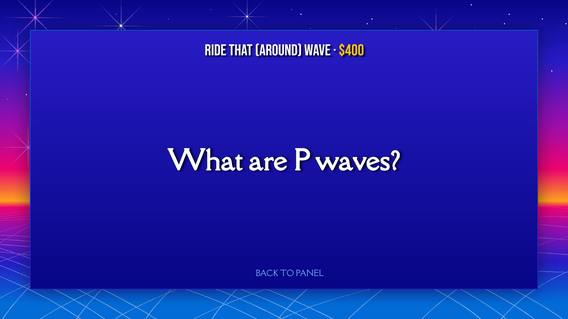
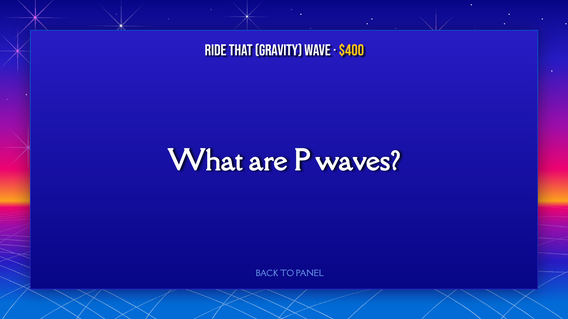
Around: Around -> Gravity
